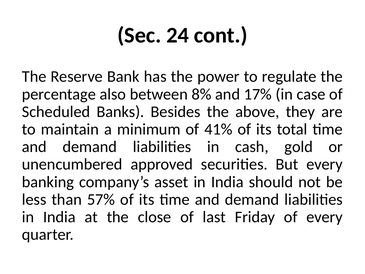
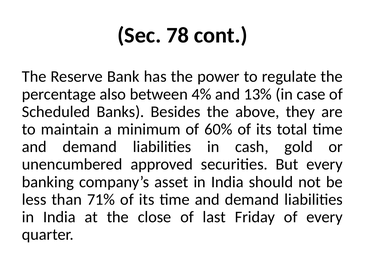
24: 24 -> 78
8%: 8% -> 4%
17%: 17% -> 13%
41%: 41% -> 60%
57%: 57% -> 71%
